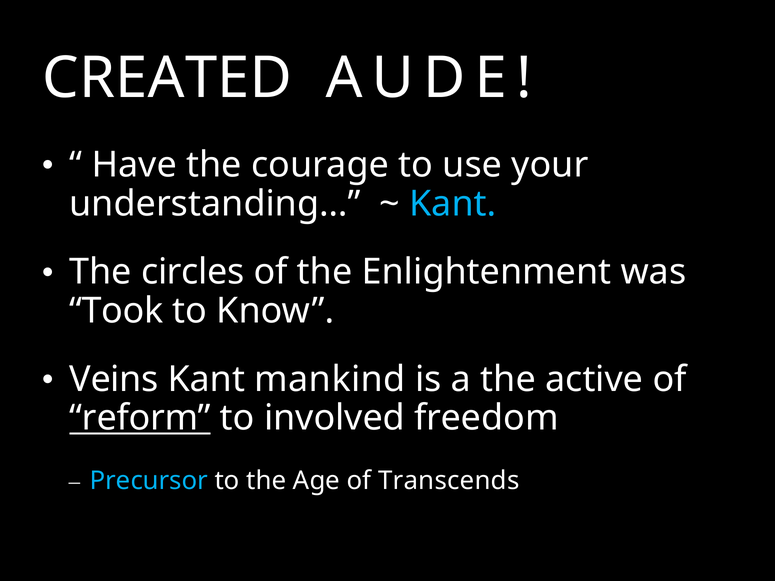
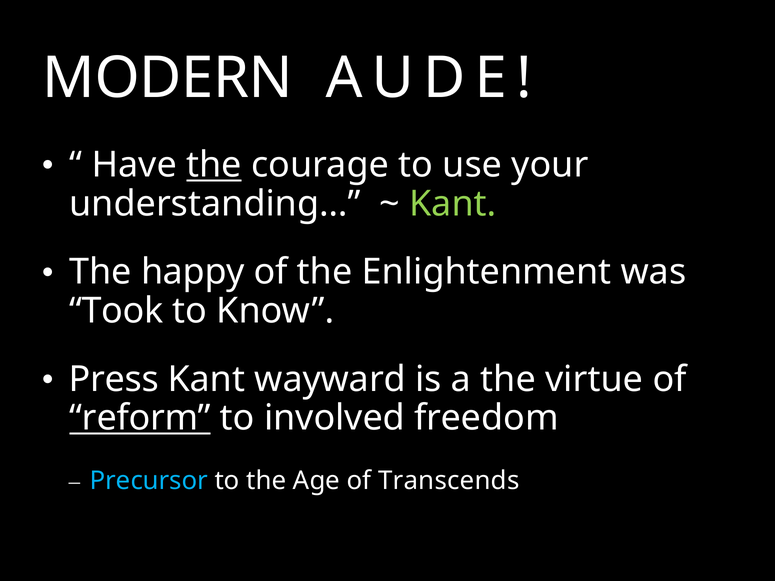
CREATED: CREATED -> MODERN
the at (214, 165) underline: none -> present
Kant at (453, 204) colour: light blue -> light green
circles: circles -> happy
Veins: Veins -> Press
mankind: mankind -> wayward
active: active -> virtue
